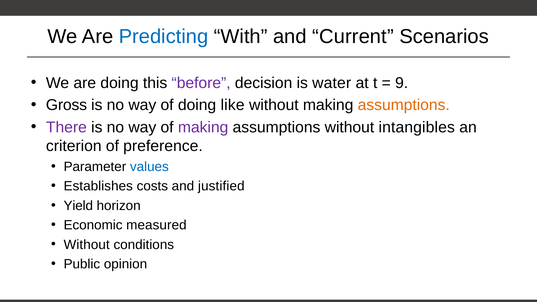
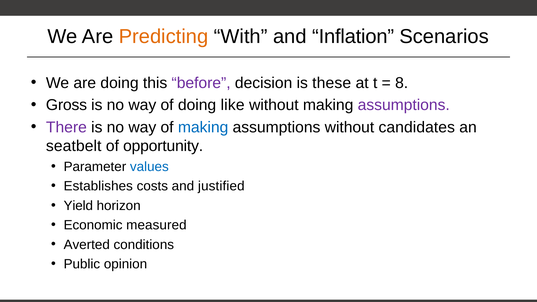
Predicting colour: blue -> orange
Current: Current -> Inflation
water: water -> these
9: 9 -> 8
assumptions at (404, 105) colour: orange -> purple
making at (203, 127) colour: purple -> blue
intangibles: intangibles -> candidates
criterion: criterion -> seatbelt
preference: preference -> opportunity
Without at (87, 245): Without -> Averted
